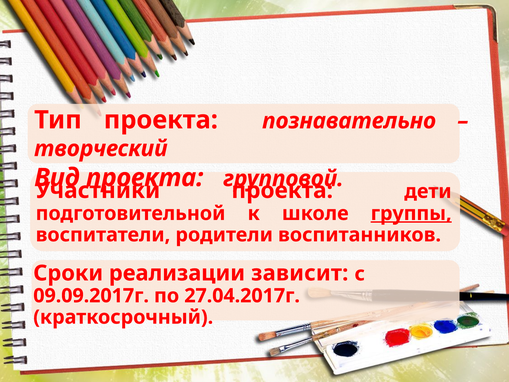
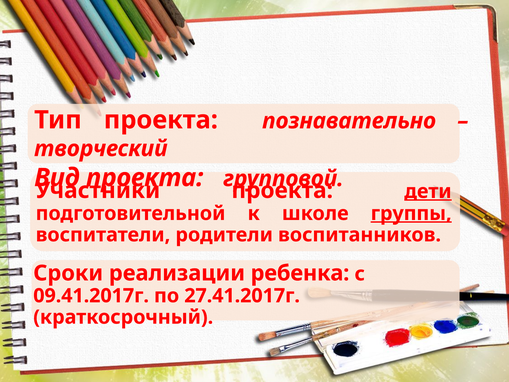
дети underline: none -> present
зависит: зависит -> ребенка
09.09.2017г: 09.09.2017г -> 09.41.2017г
27.04.2017г: 27.04.2017г -> 27.41.2017г
